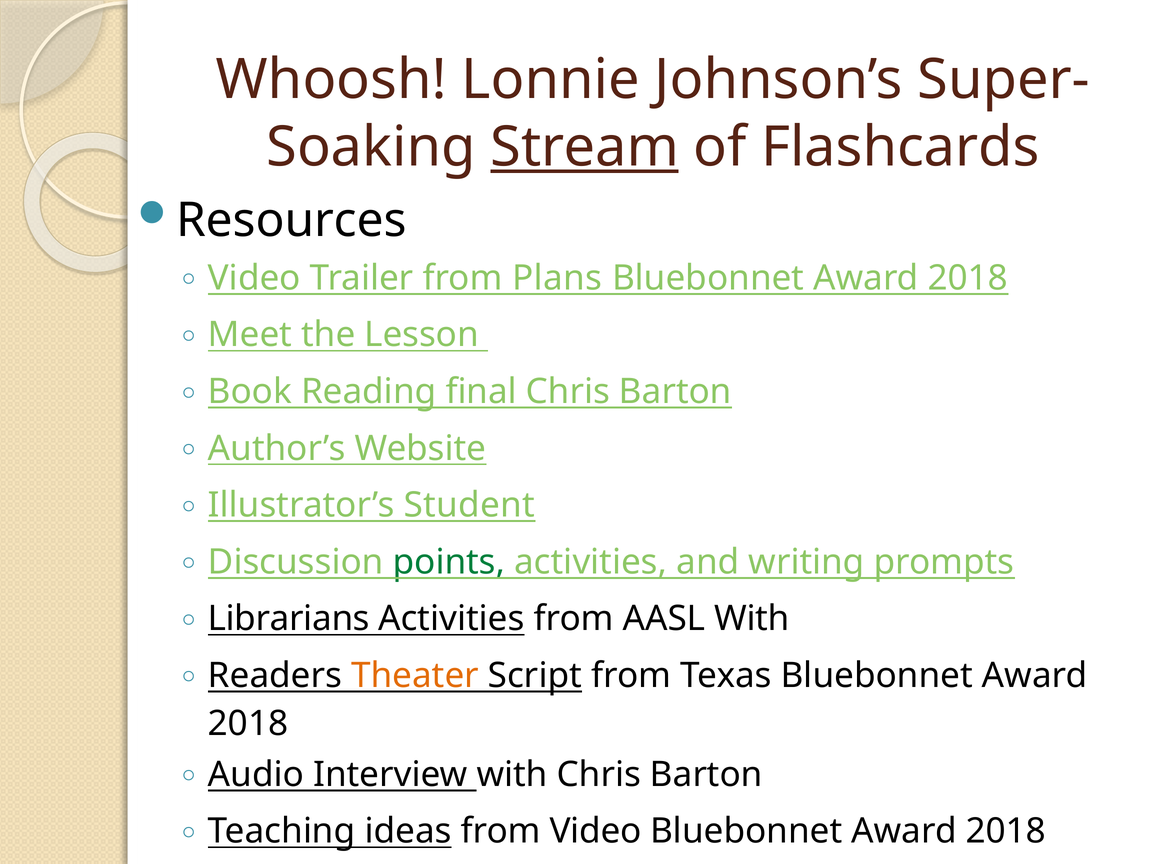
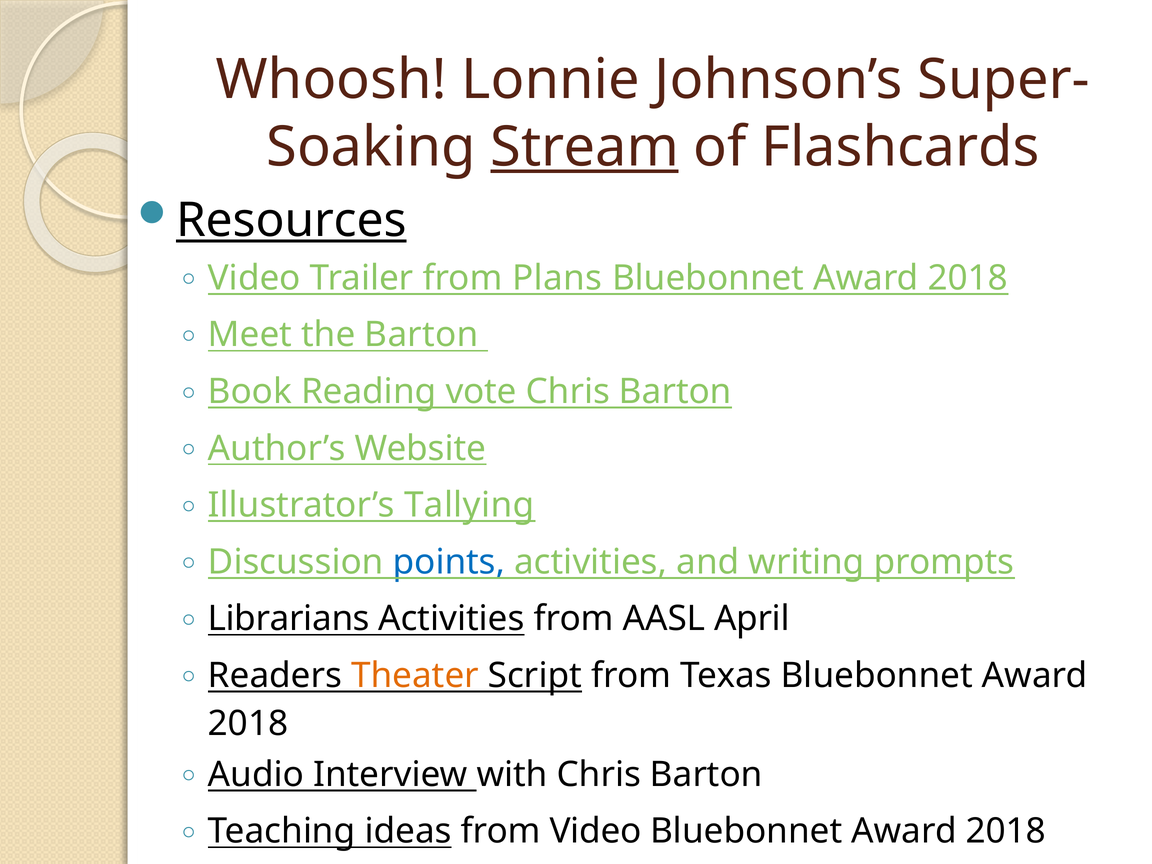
Resources underline: none -> present
the Lesson: Lesson -> Barton
final: final -> vote
Student: Student -> Tallying
points colour: green -> blue
AASL With: With -> April
